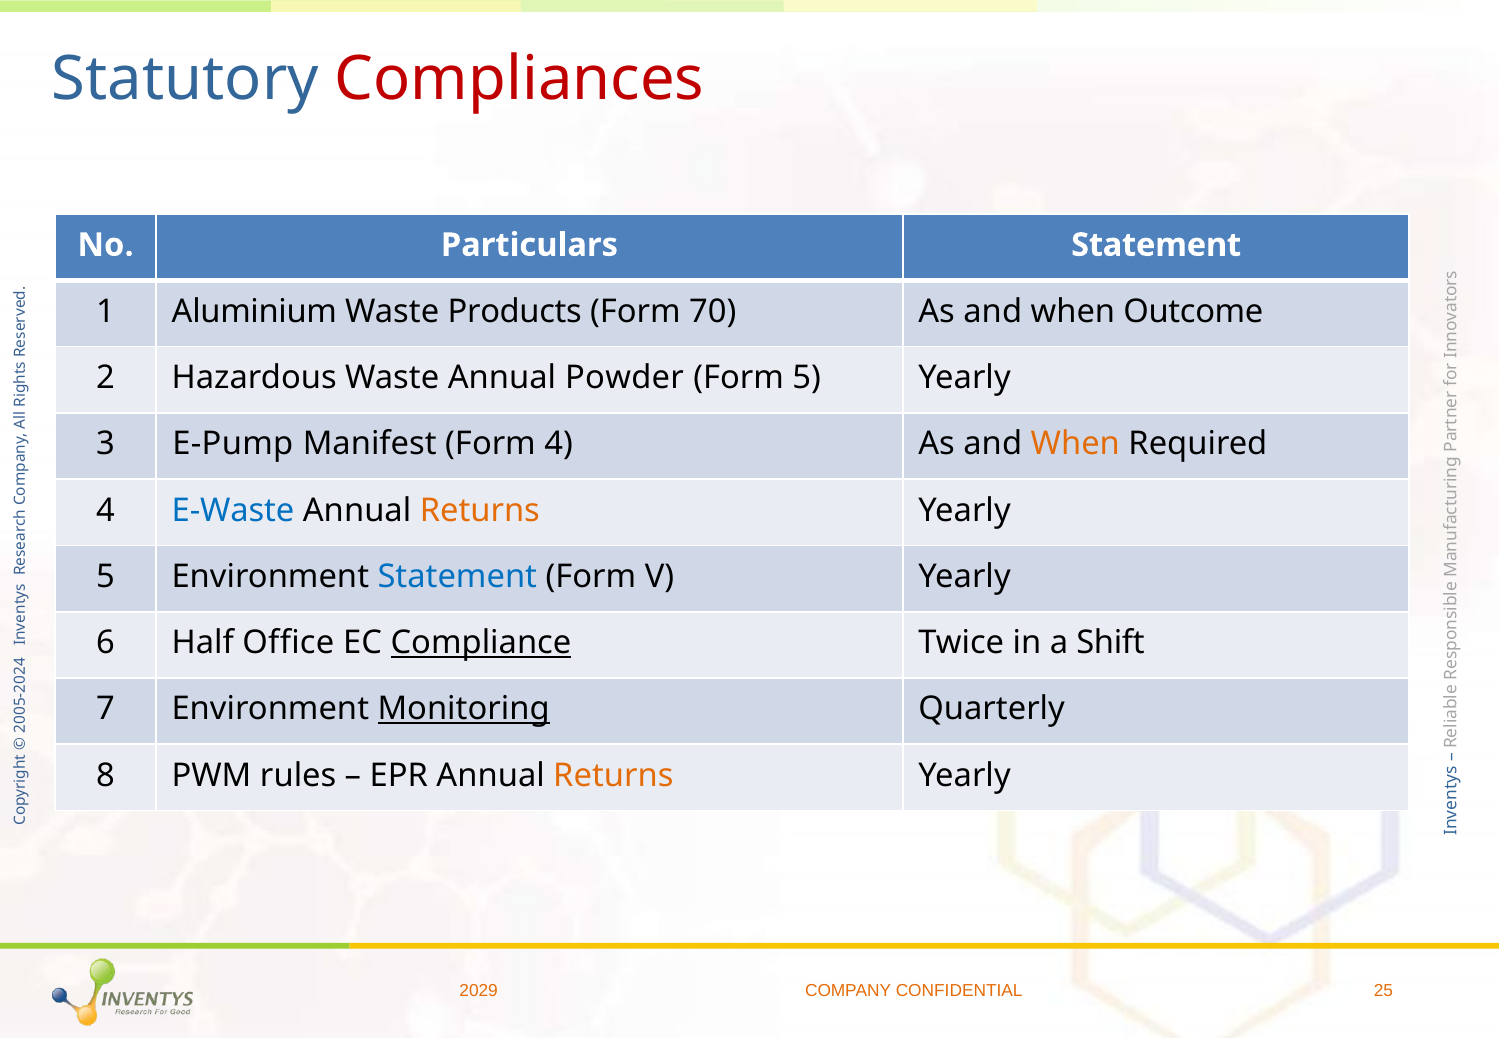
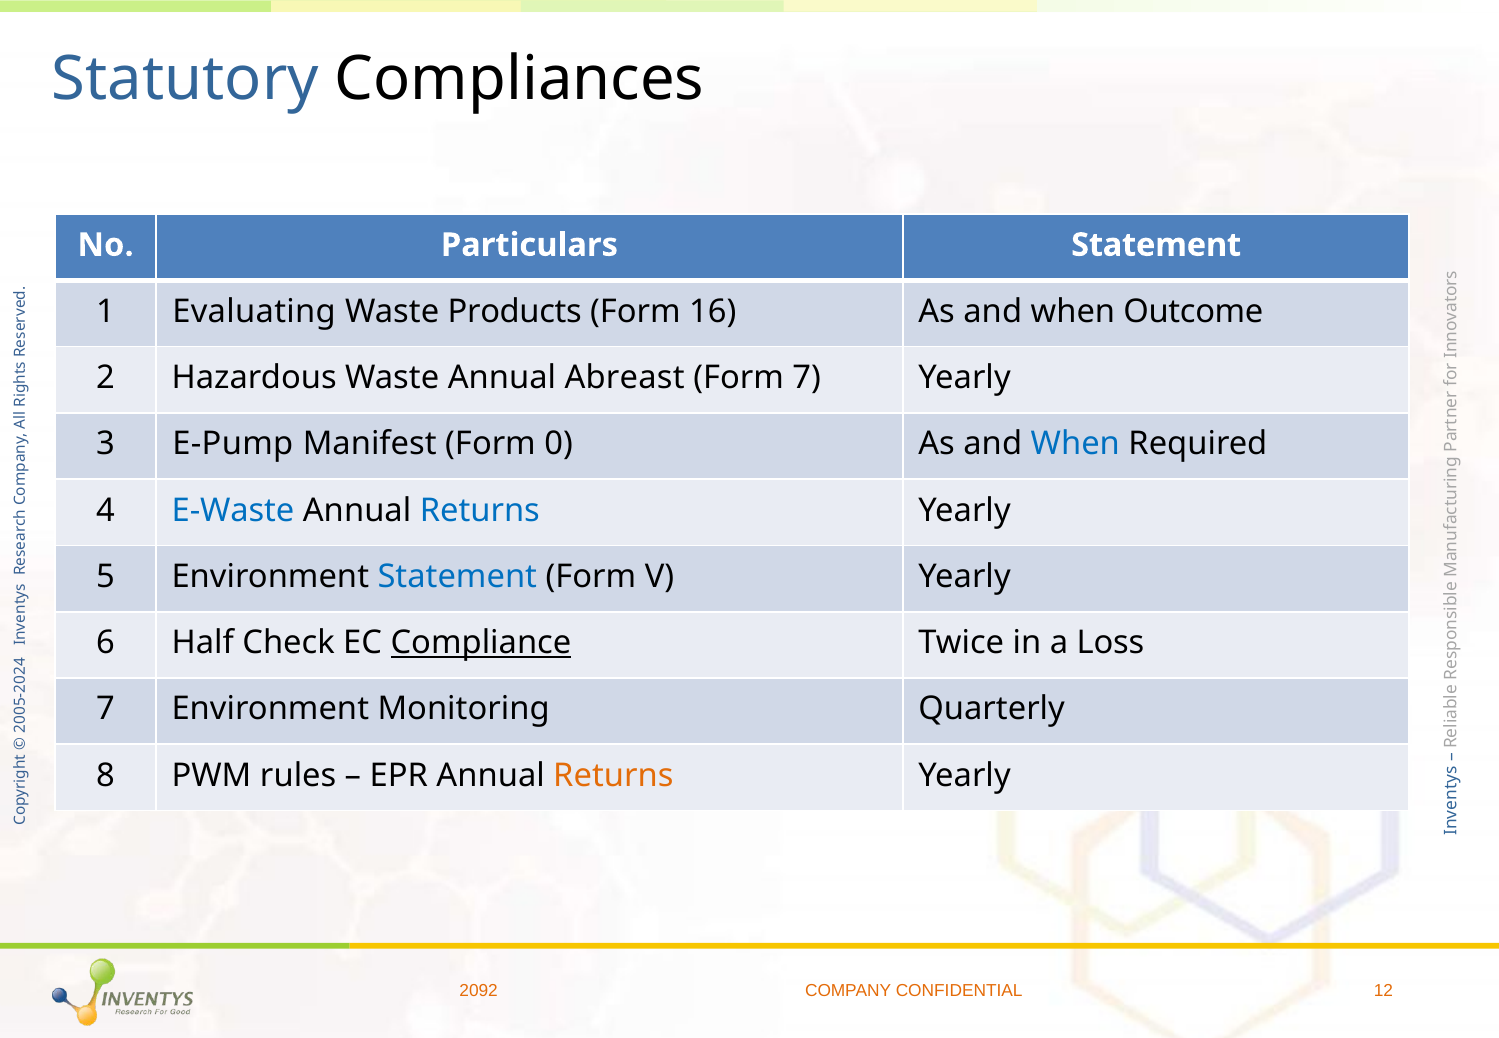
Compliances colour: red -> black
Aluminium: Aluminium -> Evaluating
70: 70 -> 16
Powder: Powder -> Abreast
Form 5: 5 -> 7
Form 4: 4 -> 0
When at (1075, 444) colour: orange -> blue
Returns at (480, 510) colour: orange -> blue
Office: Office -> Check
Shift: Shift -> Loss
Monitoring underline: present -> none
2029: 2029 -> 2092
25: 25 -> 12
